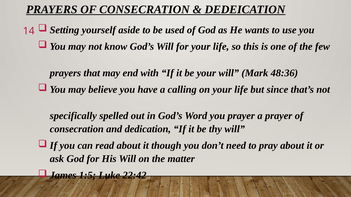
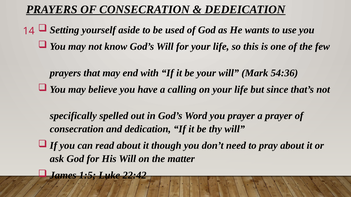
48:36: 48:36 -> 54:36
